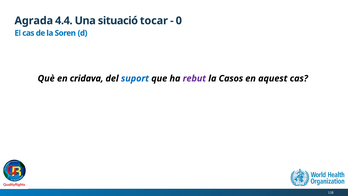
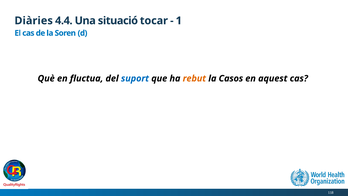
Agrada: Agrada -> Diàries
0: 0 -> 1
cridava: cridava -> fluctua
rebut colour: purple -> orange
